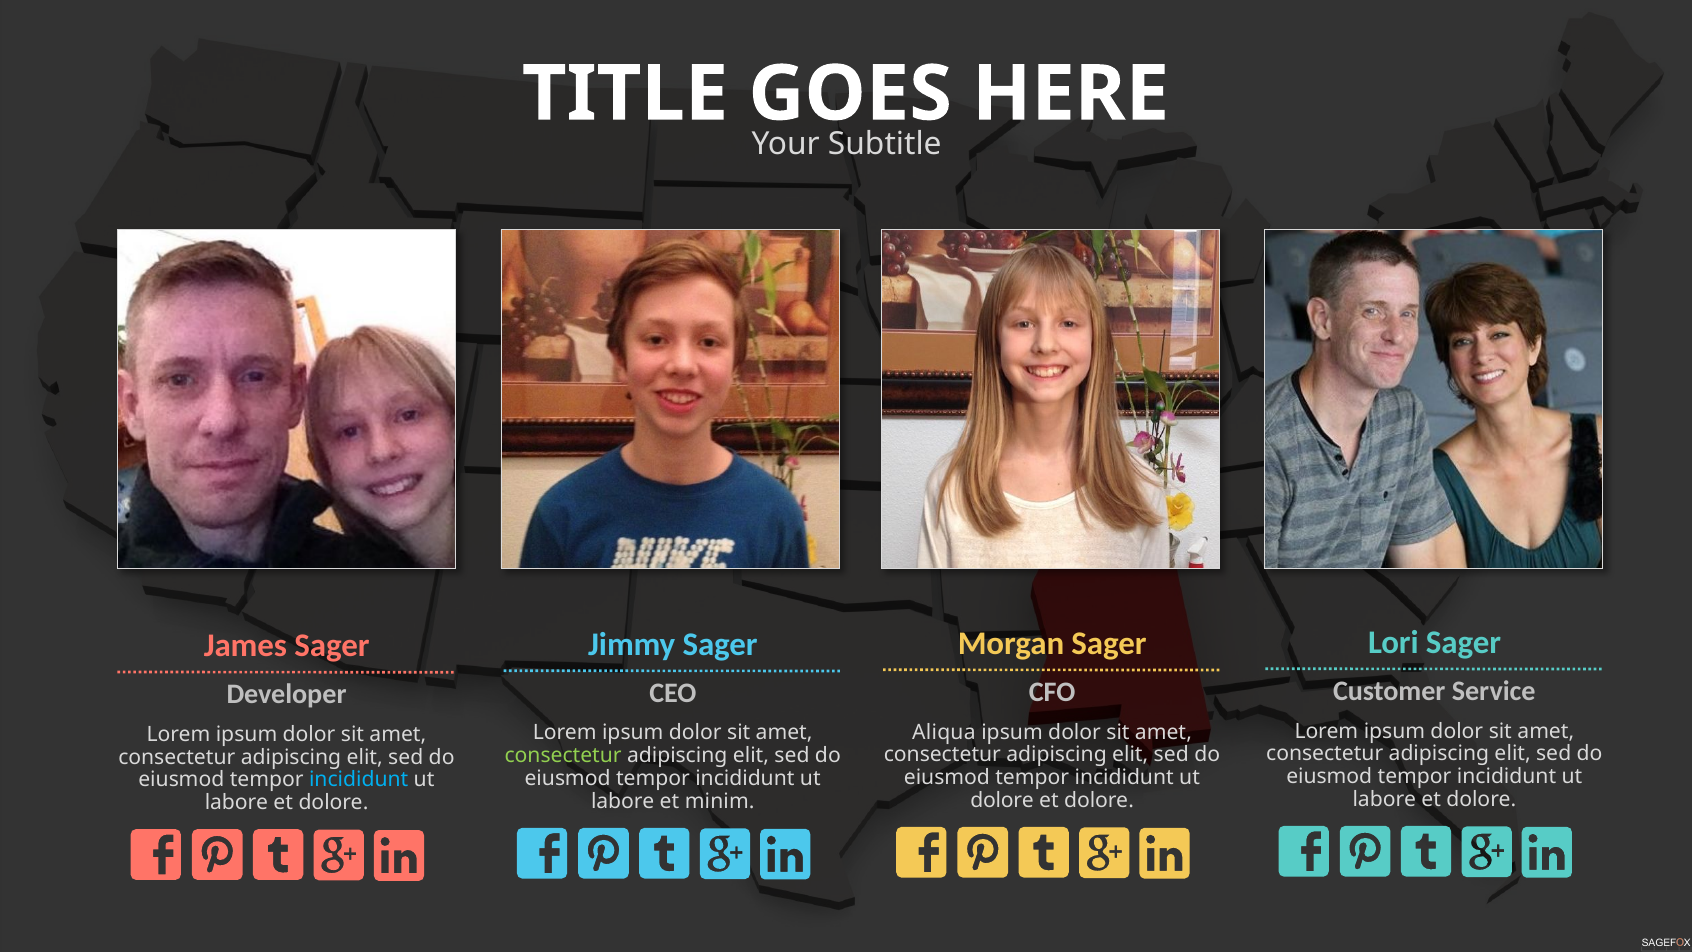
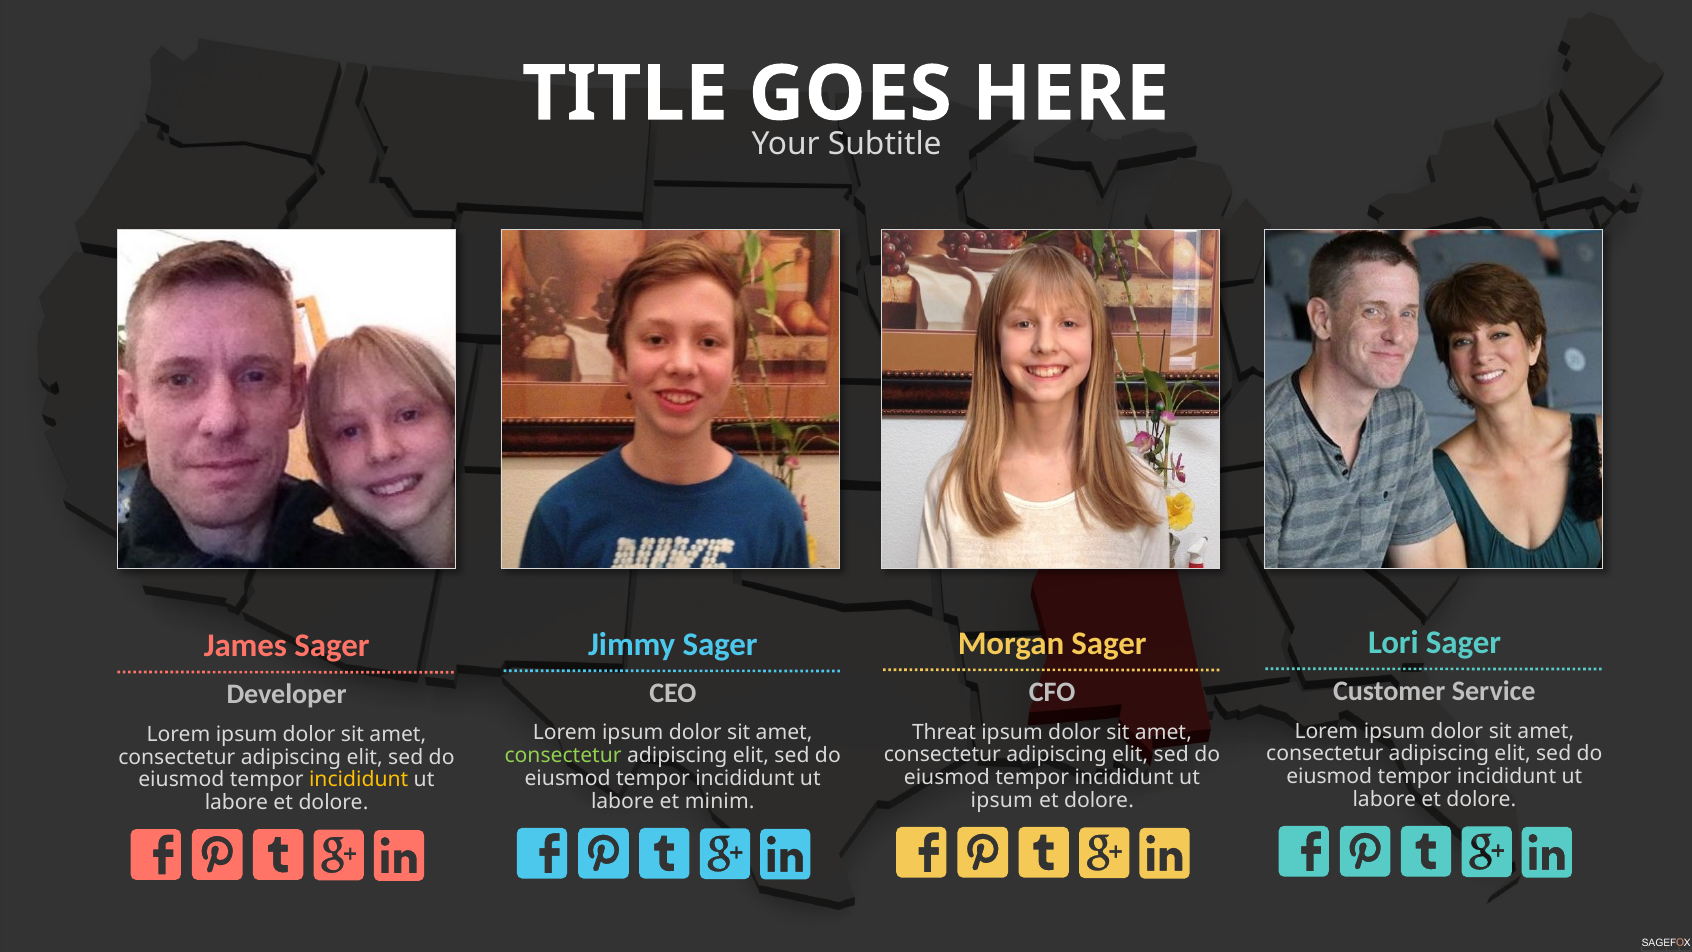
Aliqua: Aliqua -> Threat
incididunt at (359, 780) colour: light blue -> yellow
dolore at (1002, 800): dolore -> ipsum
